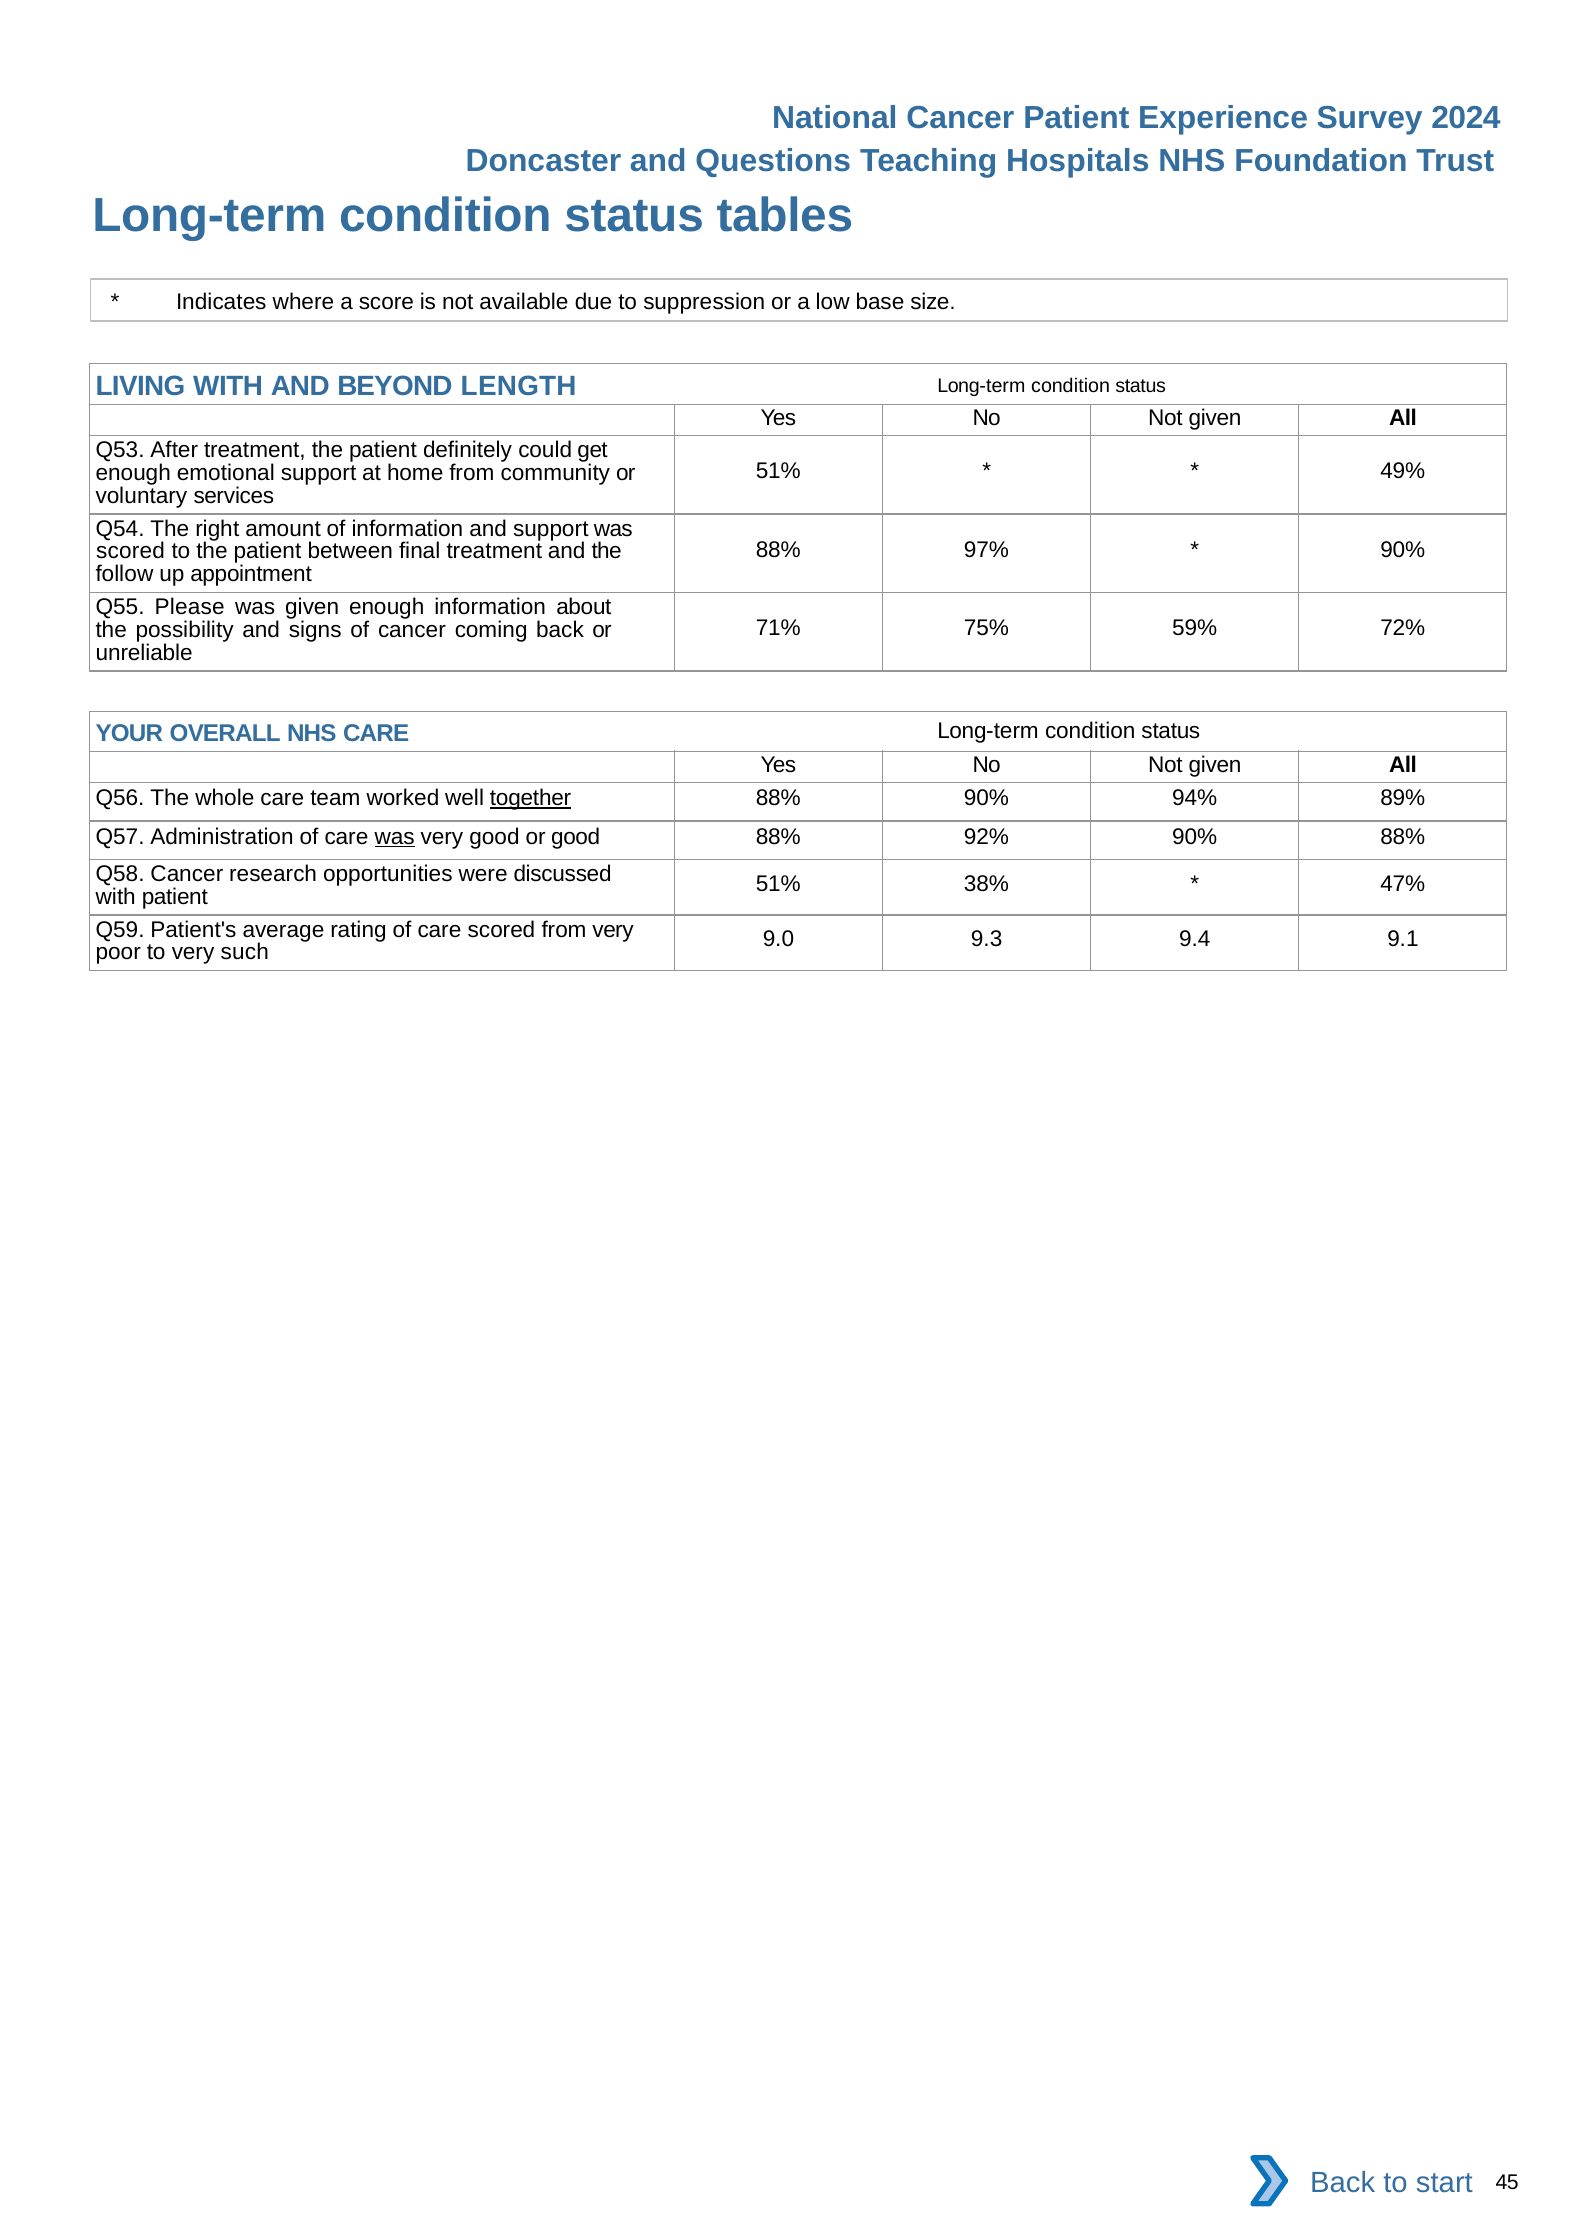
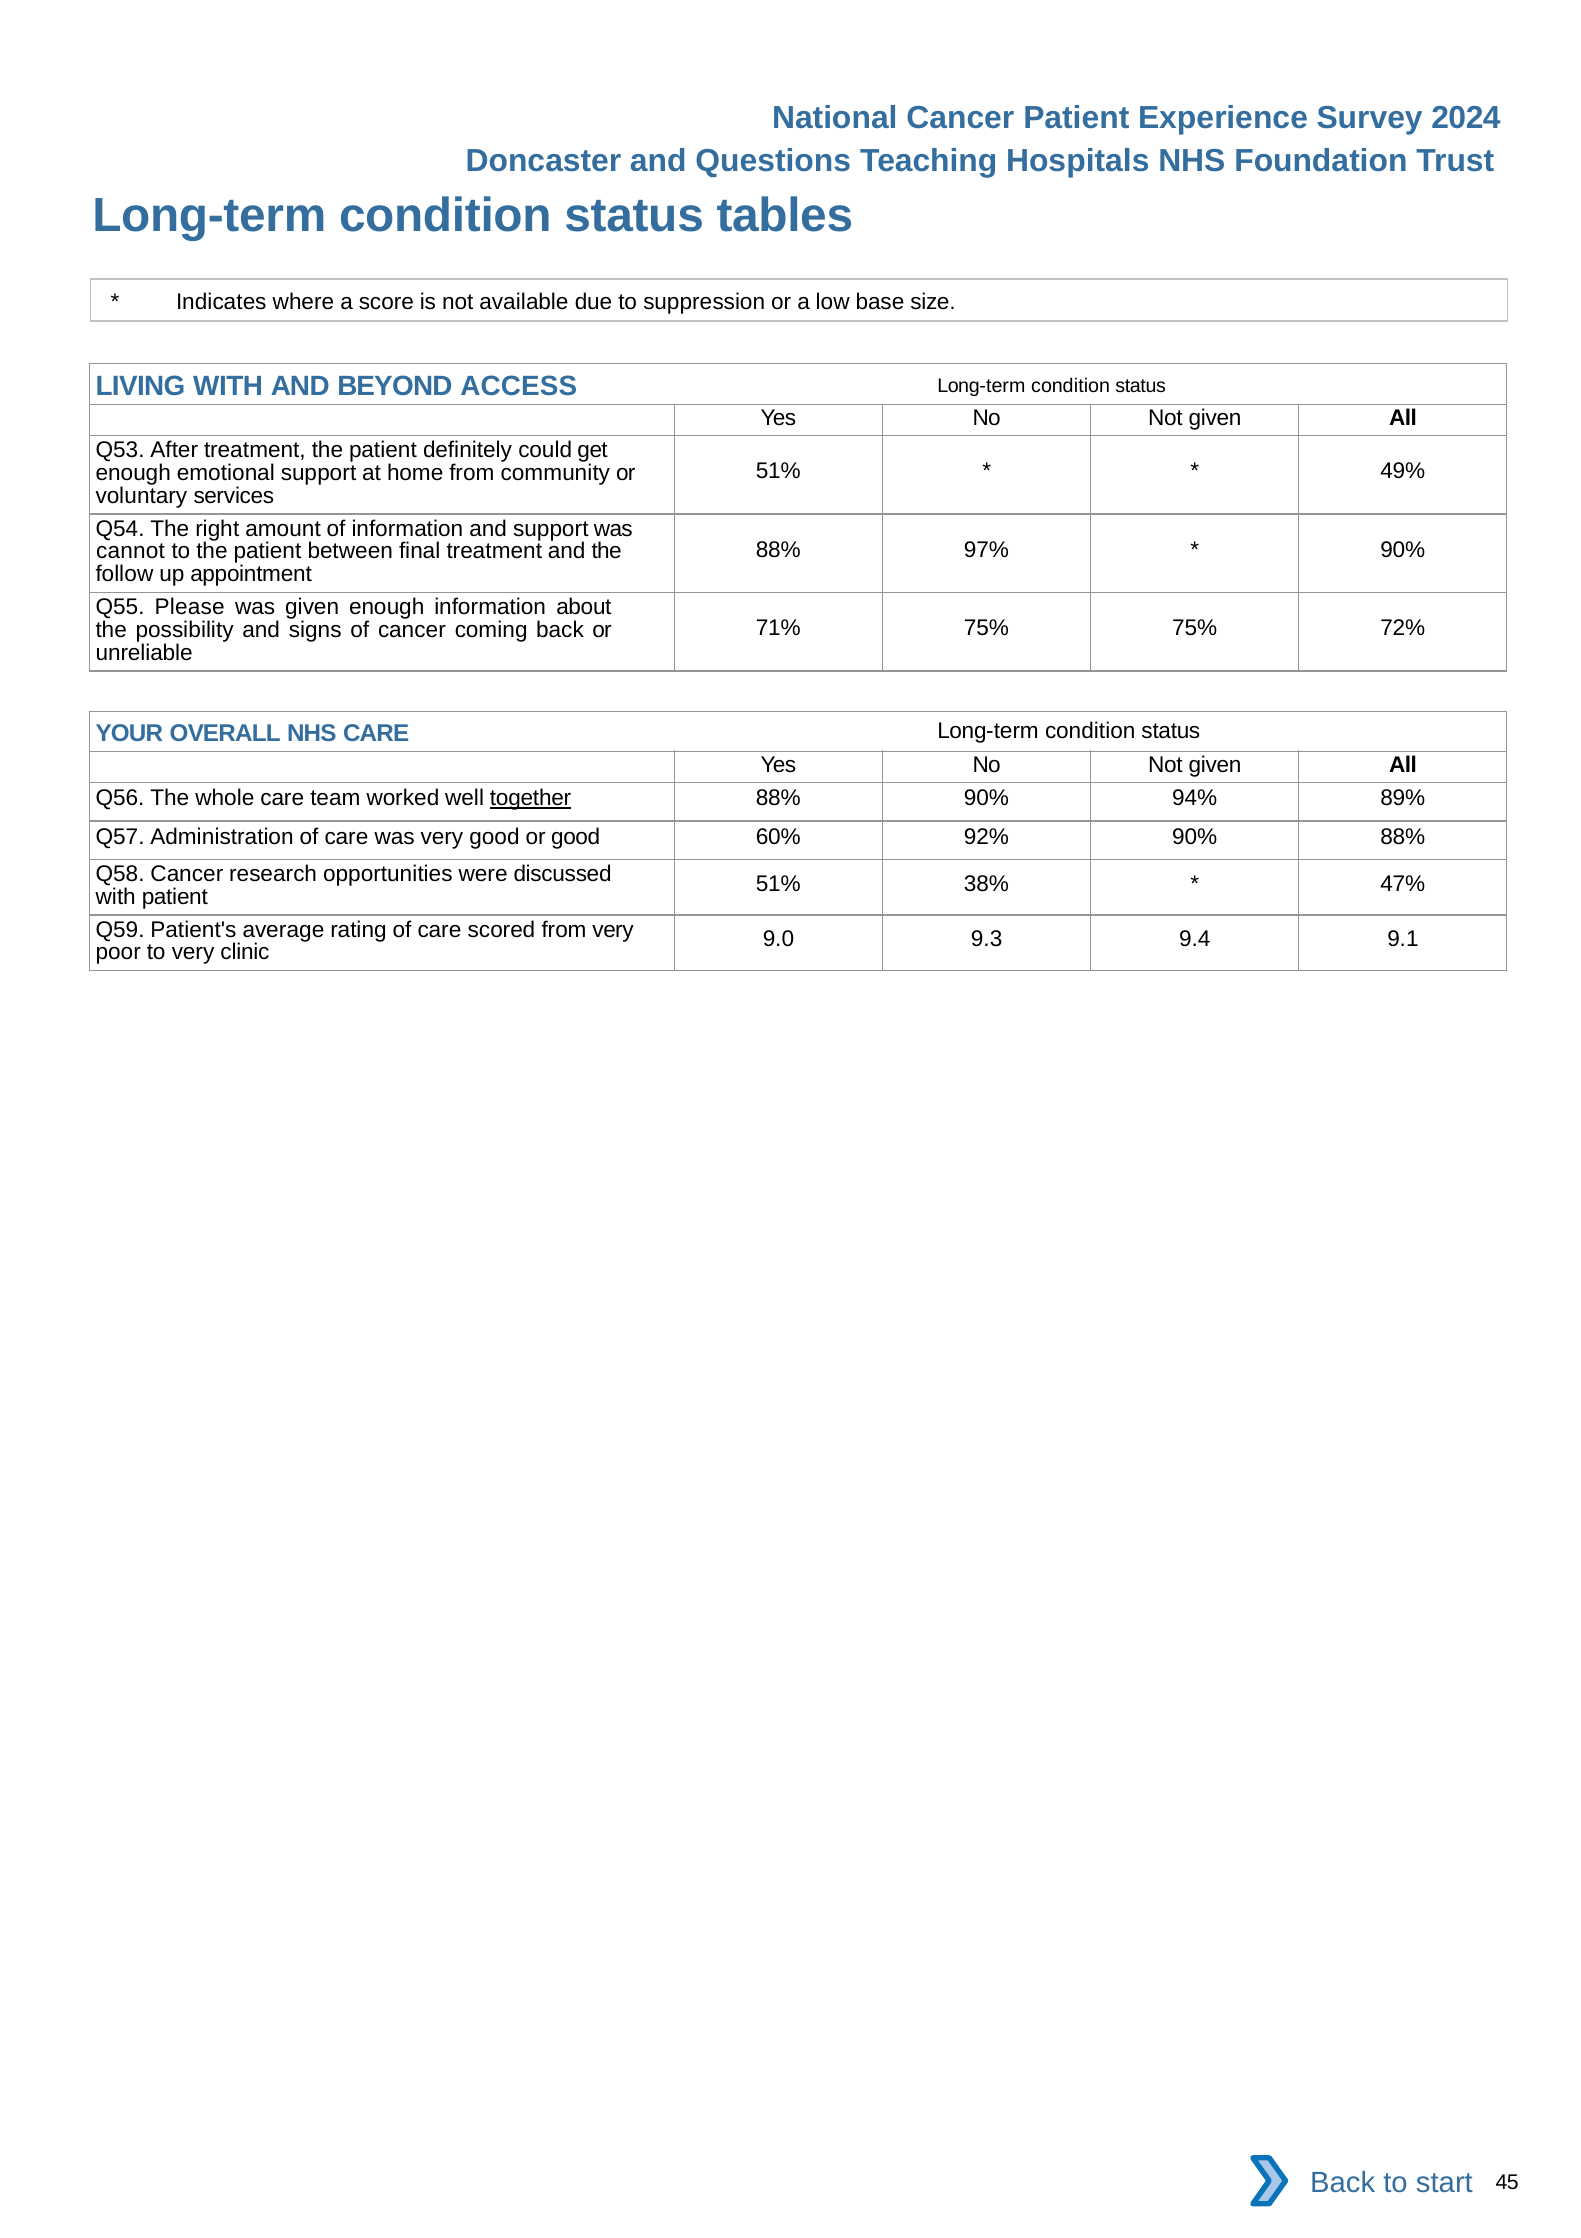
LENGTH: LENGTH -> ACCESS
scored at (131, 551): scored -> cannot
75% 59%: 59% -> 75%
was at (395, 836) underline: present -> none
good 88%: 88% -> 60%
such: such -> clinic
